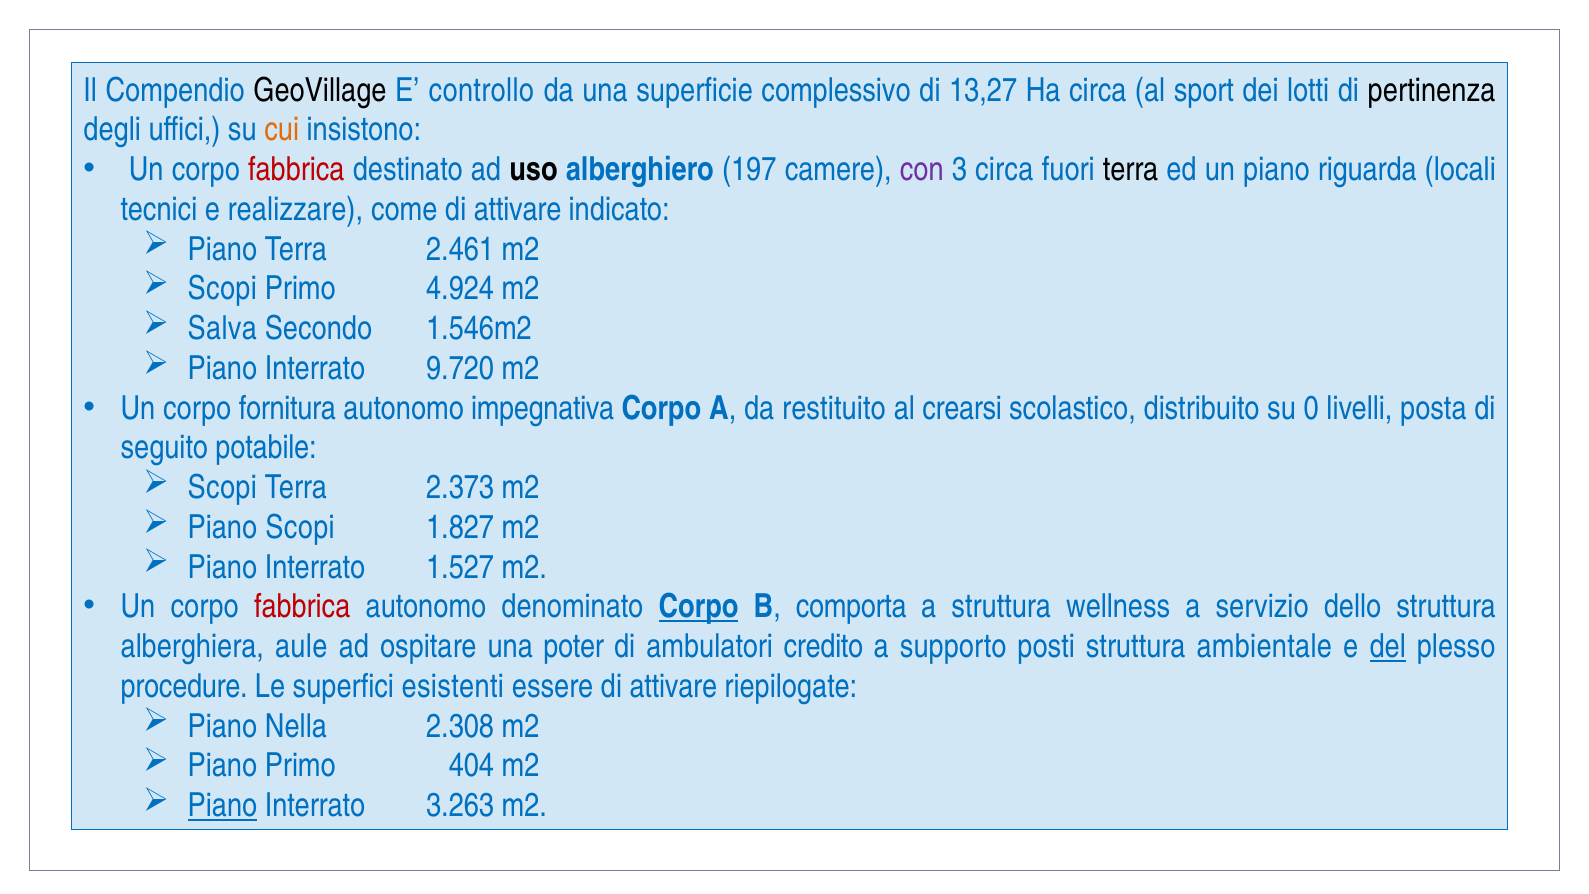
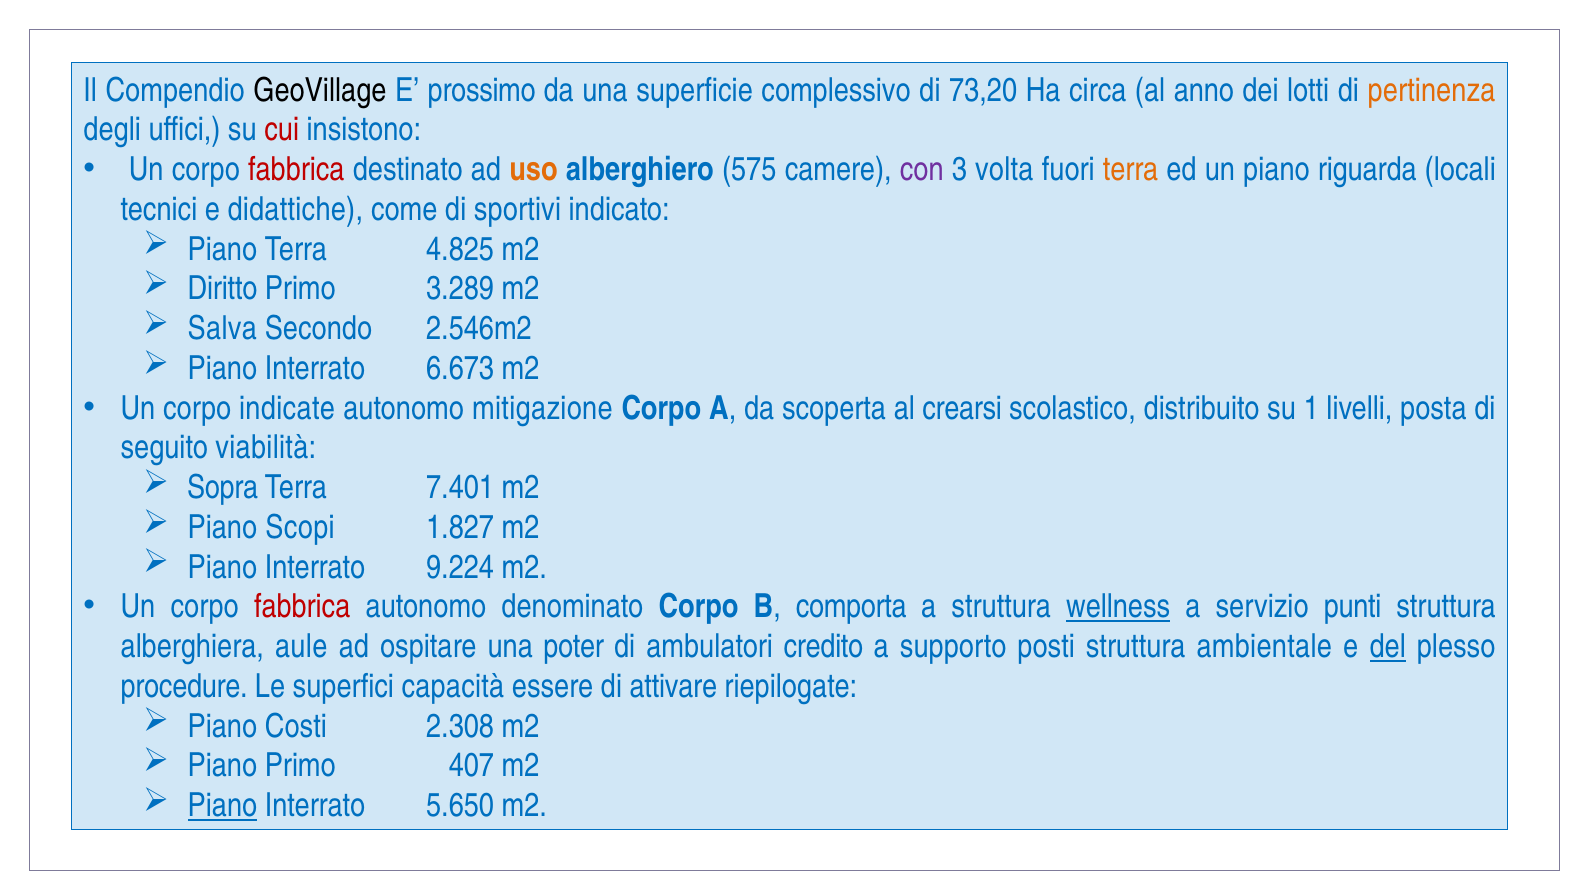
controllo: controllo -> prossimo
13,27: 13,27 -> 73,20
sport: sport -> anno
pertinenza colour: black -> orange
cui colour: orange -> red
uso colour: black -> orange
197: 197 -> 575
3 circa: circa -> volta
terra at (1131, 170) colour: black -> orange
realizzare: realizzare -> didattiche
come di attivare: attivare -> sportivi
2.461: 2.461 -> 4.825
Scopi at (222, 289): Scopi -> Diritto
4.924: 4.924 -> 3.289
1.546m2: 1.546m2 -> 2.546m2
9.720: 9.720 -> 6.673
fornitura: fornitura -> indicate
impegnativa: impegnativa -> mitigazione
restituito: restituito -> scoperta
0: 0 -> 1
potabile: potabile -> viabilità
Scopi at (222, 488): Scopi -> Sopra
2.373: 2.373 -> 7.401
1.527: 1.527 -> 9.224
Corpo at (699, 607) underline: present -> none
wellness underline: none -> present
dello: dello -> punti
esistenti: esistenti -> capacità
Nella: Nella -> Costi
404: 404 -> 407
3.263: 3.263 -> 5.650
